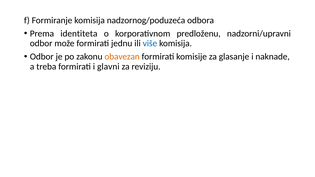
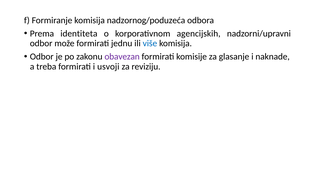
predloženu: predloženu -> agencijskih
obavezan colour: orange -> purple
glavni: glavni -> usvoji
